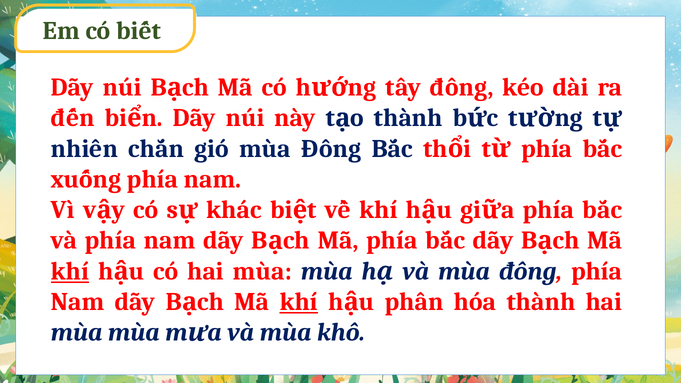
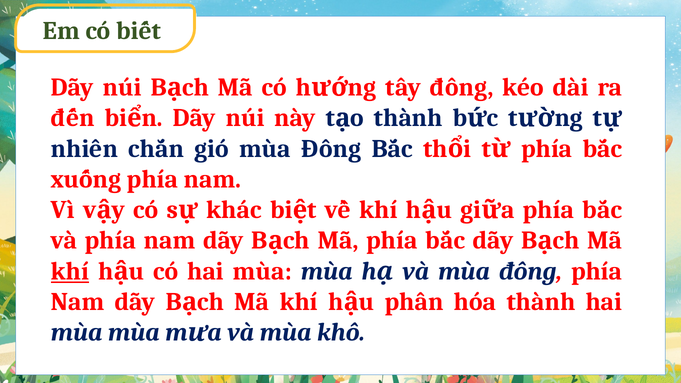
khí at (299, 302) underline: present -> none
